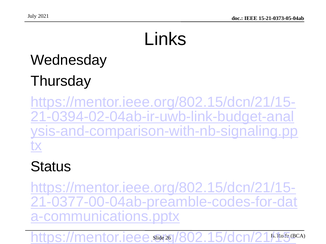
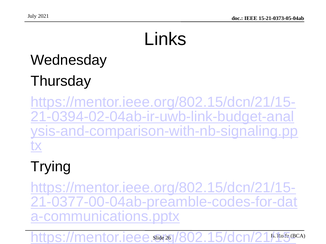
Status: Status -> Trying
